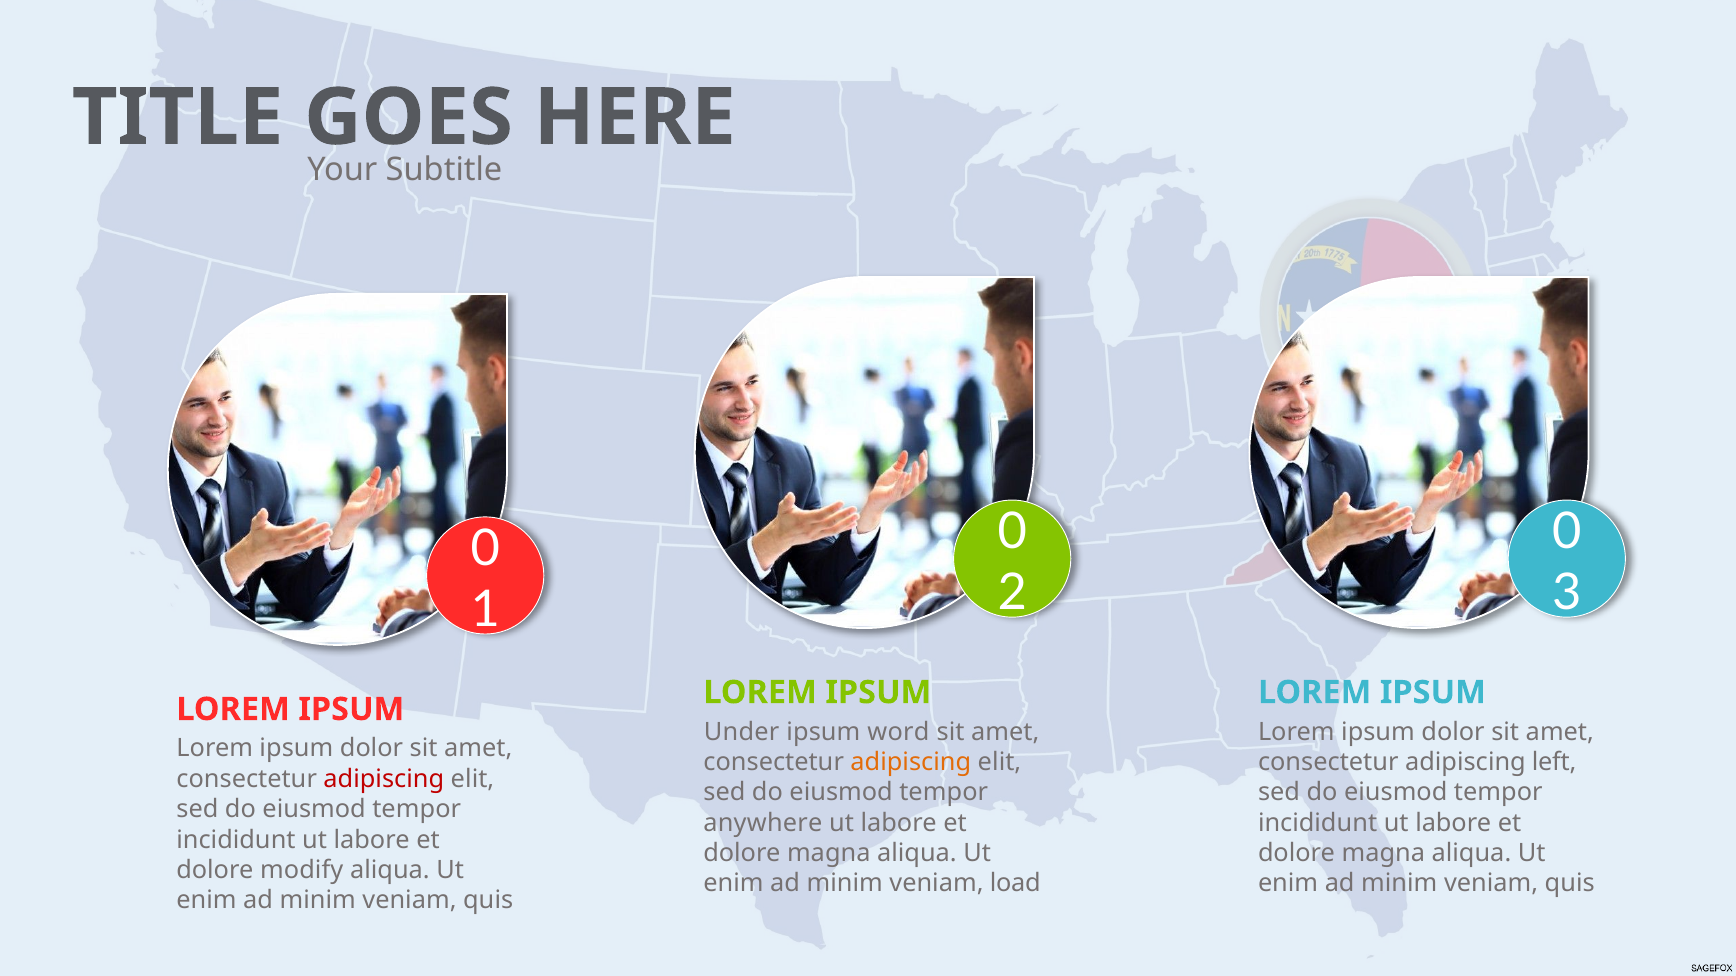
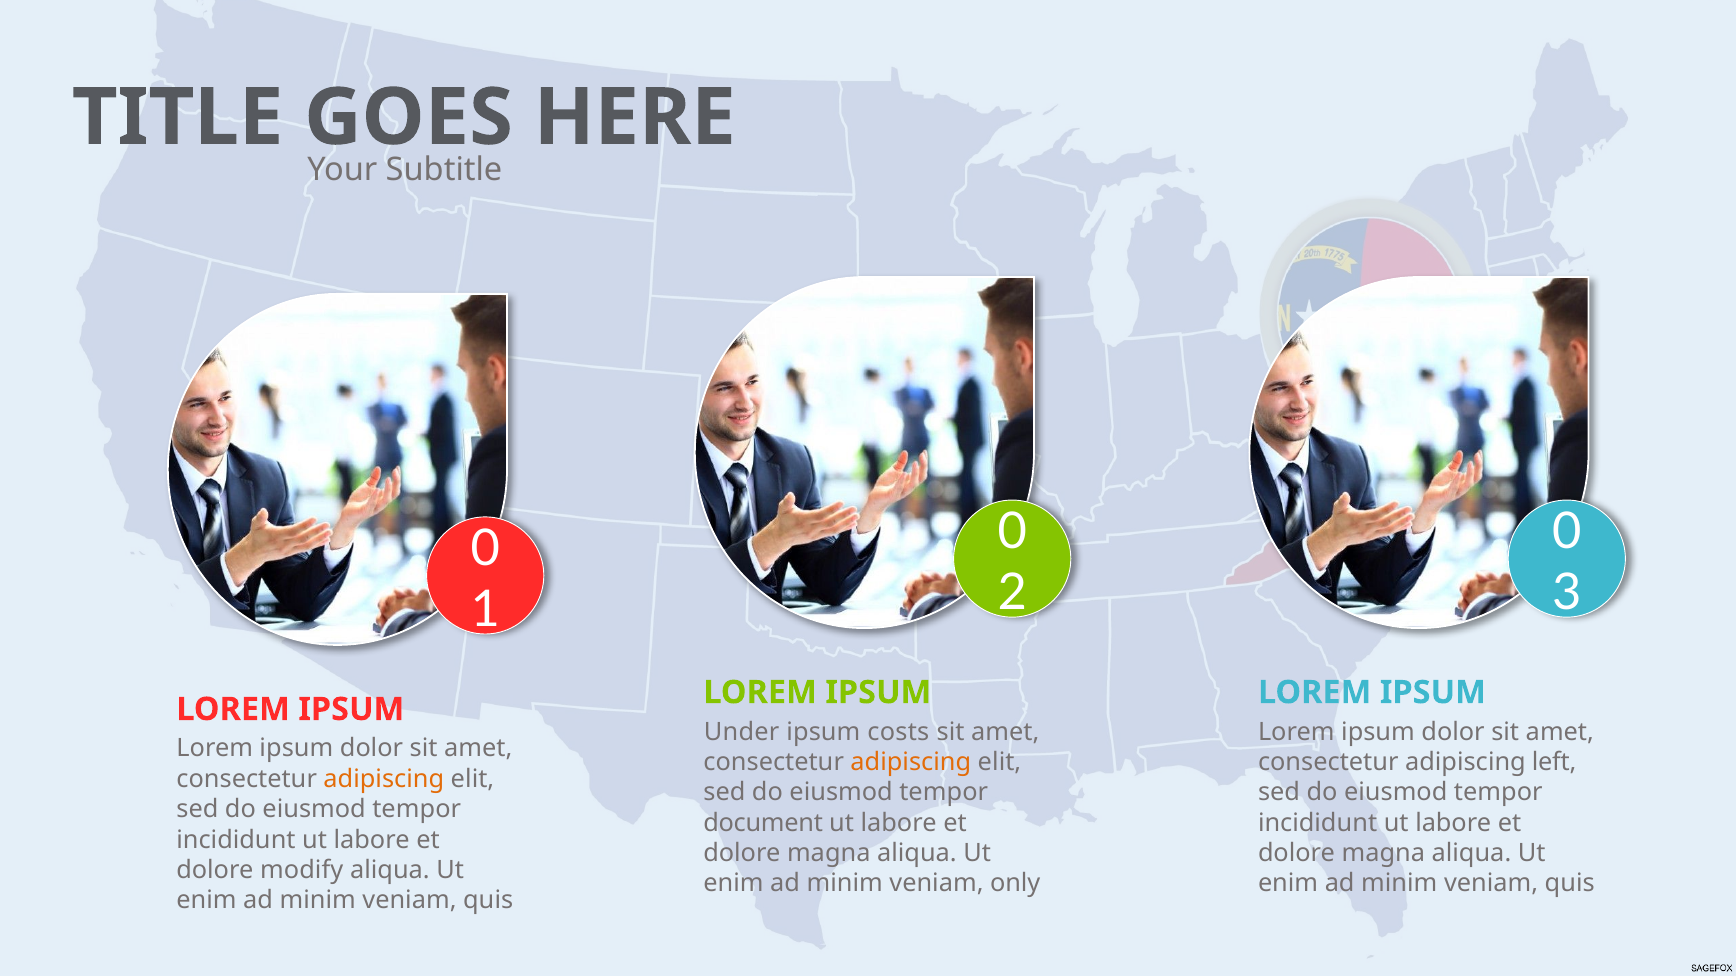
word: word -> costs
adipiscing at (384, 779) colour: red -> orange
anywhere: anywhere -> document
load: load -> only
